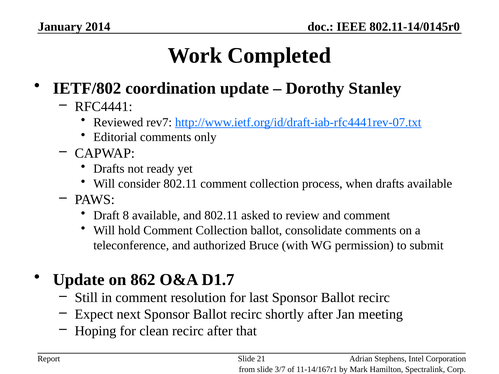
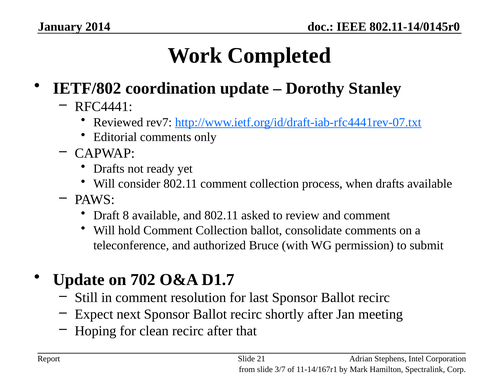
862: 862 -> 702
